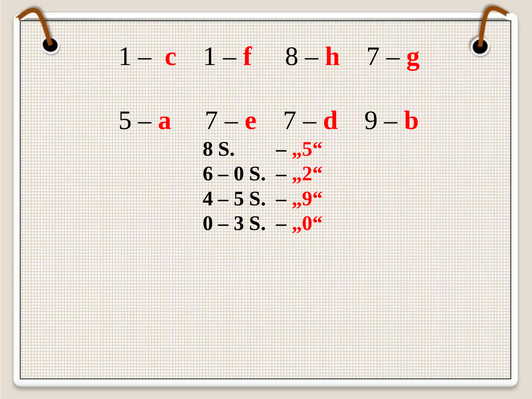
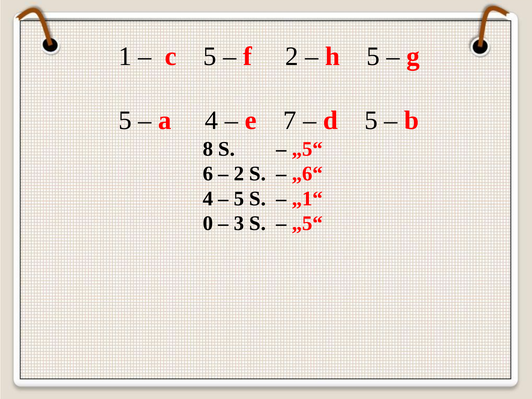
c 1: 1 -> 5
f 8: 8 -> 2
h 7: 7 -> 5
a 7: 7 -> 4
d 9: 9 -> 5
0 at (239, 174): 0 -> 2
„2“: „2“ -> „6“
„9“: „9“ -> „1“
„0“ at (307, 223): „0“ -> „5“
